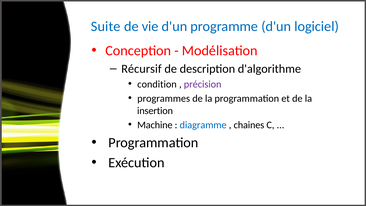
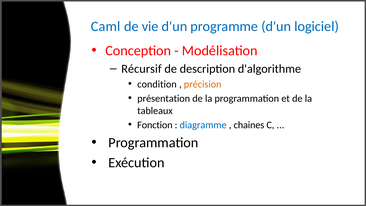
Suite: Suite -> Caml
précision colour: purple -> orange
programmes: programmes -> présentation
insertion: insertion -> tableaux
Machine: Machine -> Fonction
